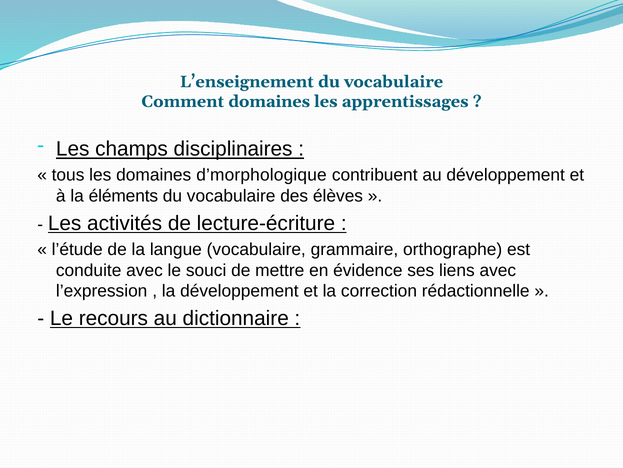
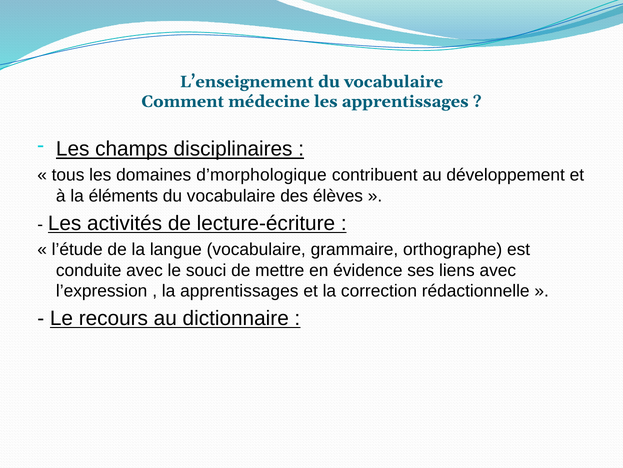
Comment domaines: domaines -> médecine
la développement: développement -> apprentissages
